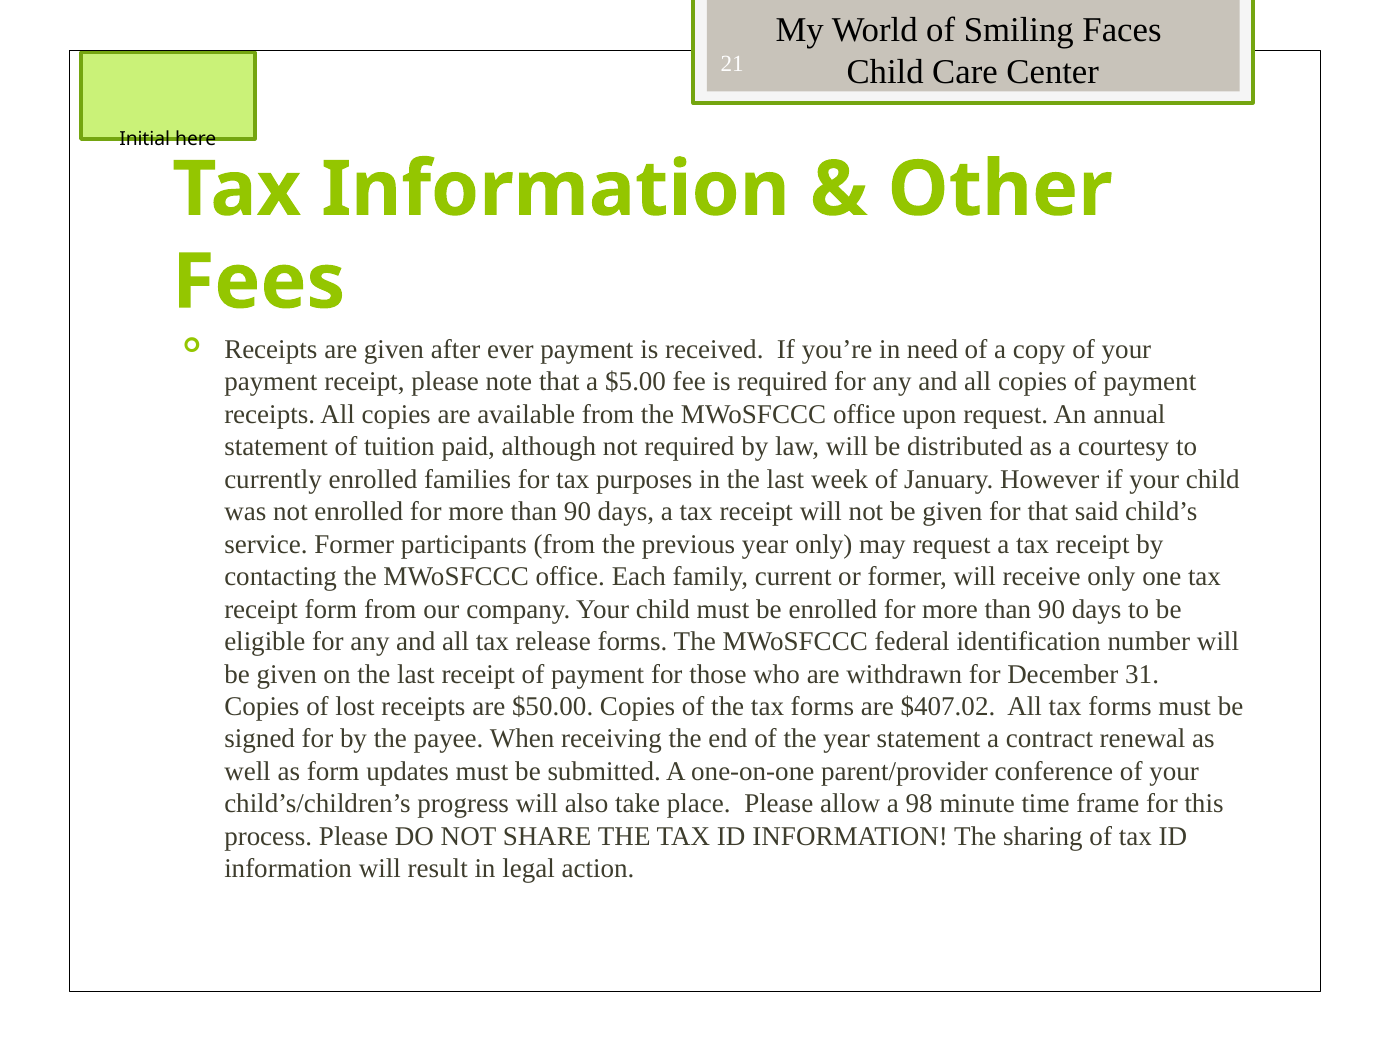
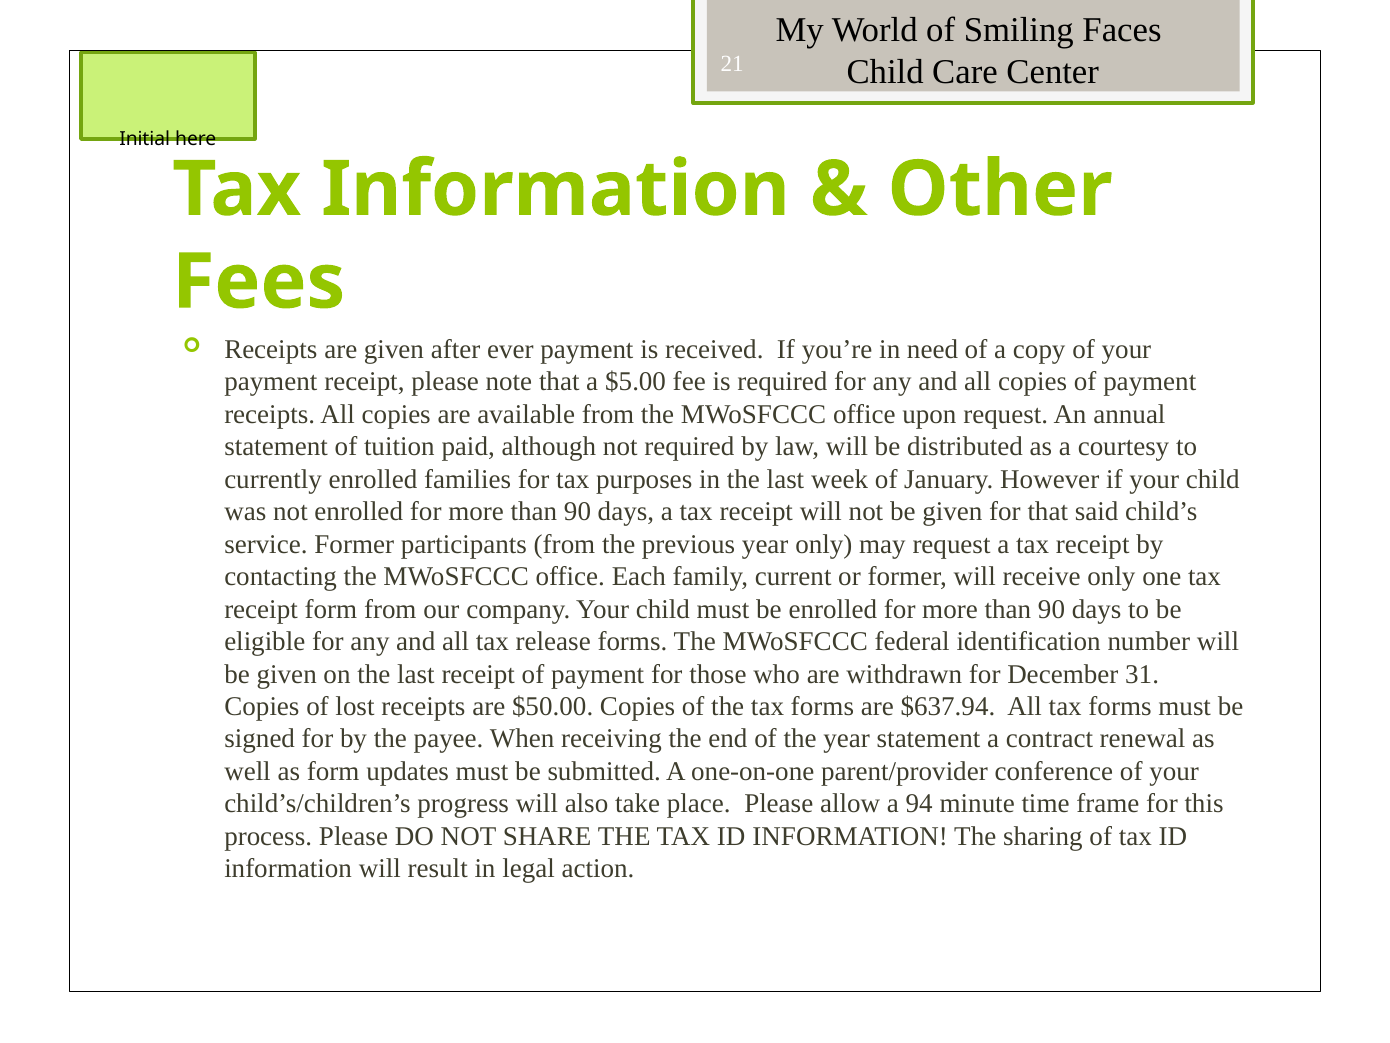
$407.02: $407.02 -> $637.94
98: 98 -> 94
